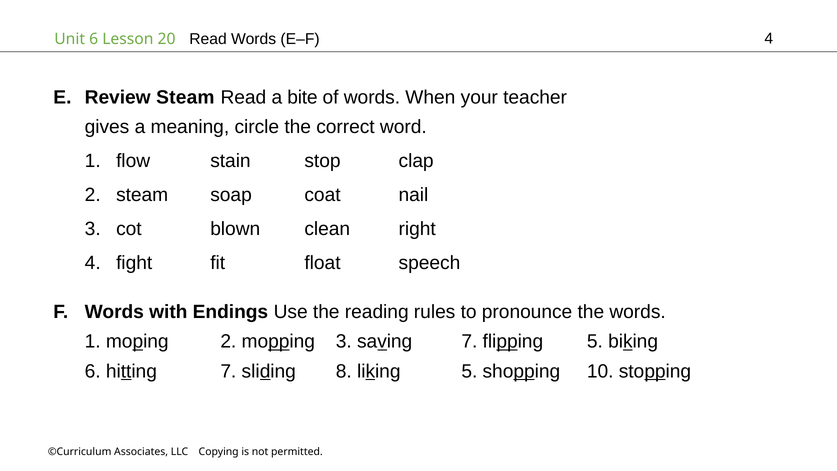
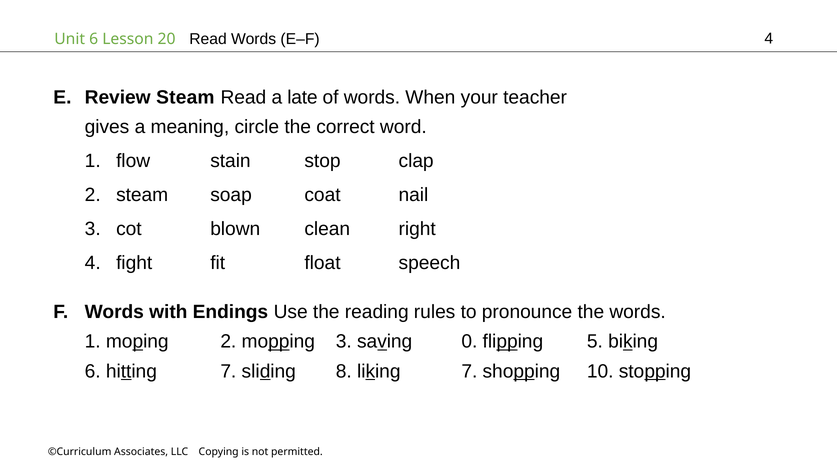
bite: bite -> late
saving 7: 7 -> 0
liking 5: 5 -> 7
